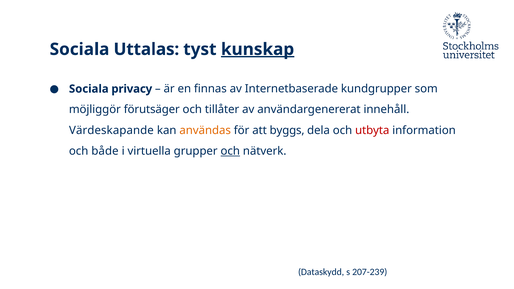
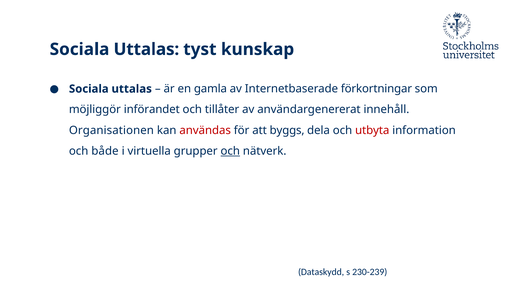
kunskap underline: present -> none
privacy at (132, 89): privacy -> uttalas
finnas: finnas -> gamla
kundgrupper: kundgrupper -> förkortningar
förutsäger: förutsäger -> införandet
Värdeskapande: Värdeskapande -> Organisationen
användas colour: orange -> red
207-239: 207-239 -> 230-239
